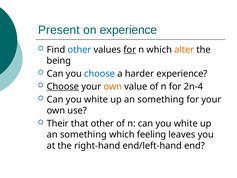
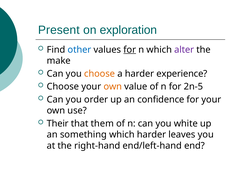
on experience: experience -> exploration
alter colour: orange -> purple
being: being -> make
choose at (100, 74) colour: blue -> orange
Choose at (63, 86) underline: present -> none
2n-4: 2n-4 -> 2n-5
white at (96, 99): white -> order
something at (161, 99): something -> confidence
that other: other -> them
which feeling: feeling -> harder
